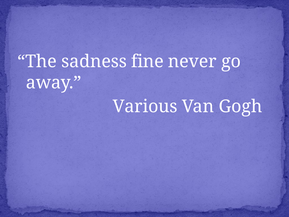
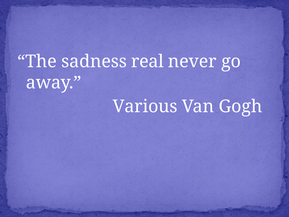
fine: fine -> real
